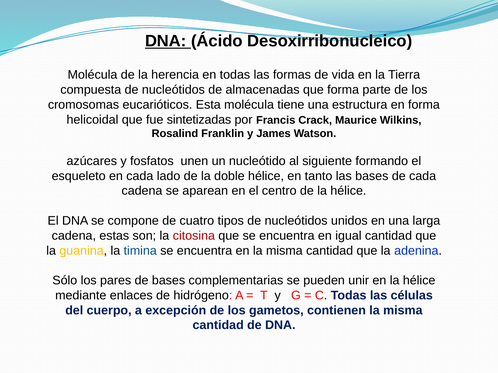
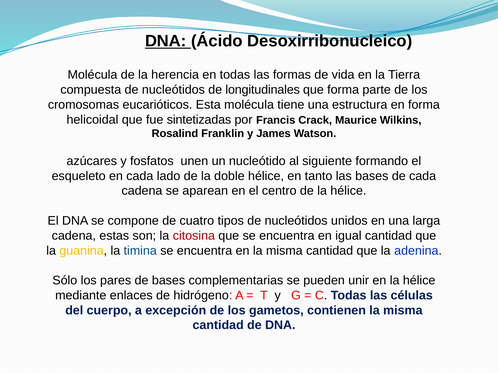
almacenadas: almacenadas -> longitudinales
